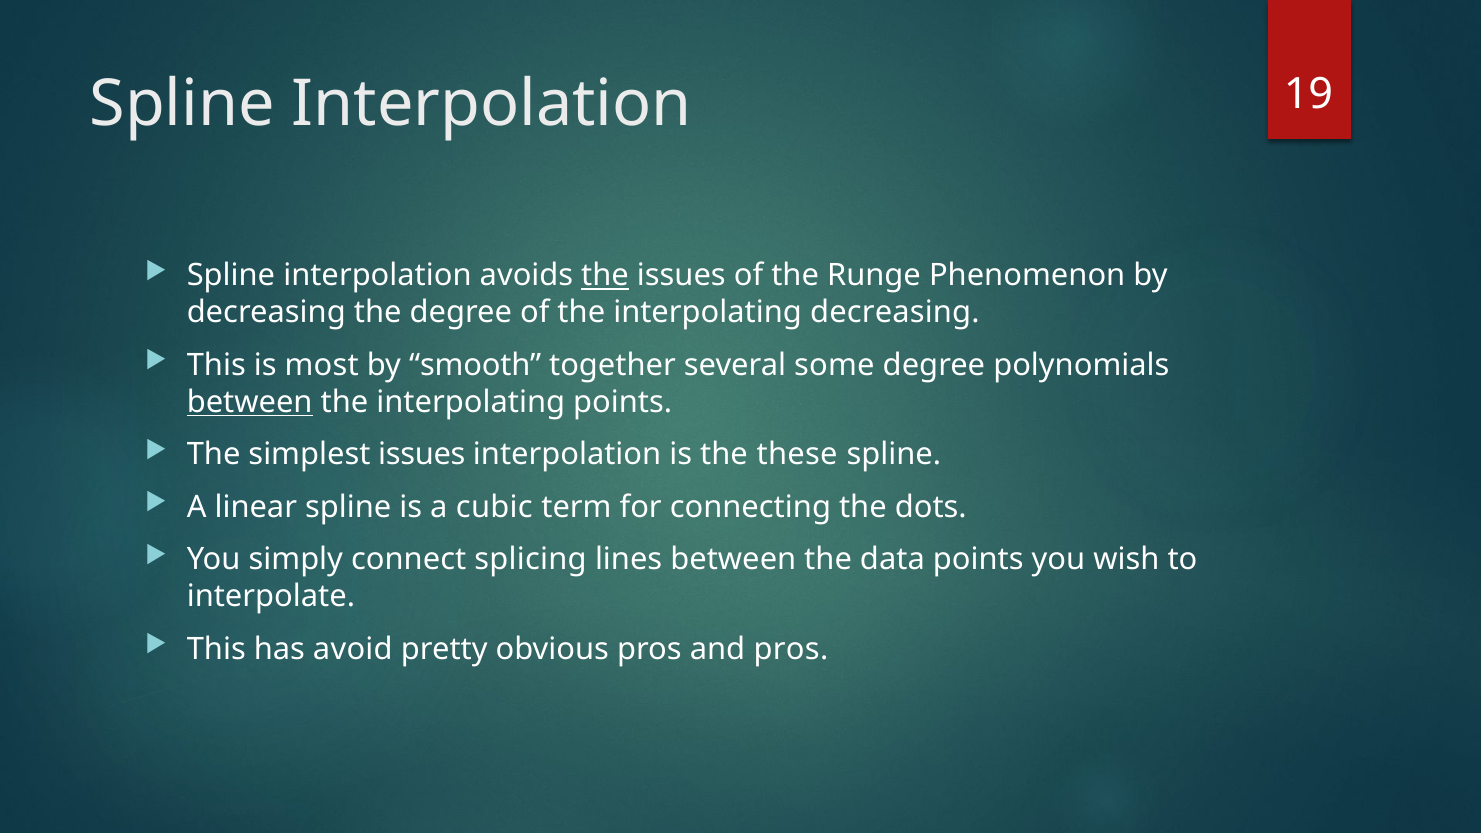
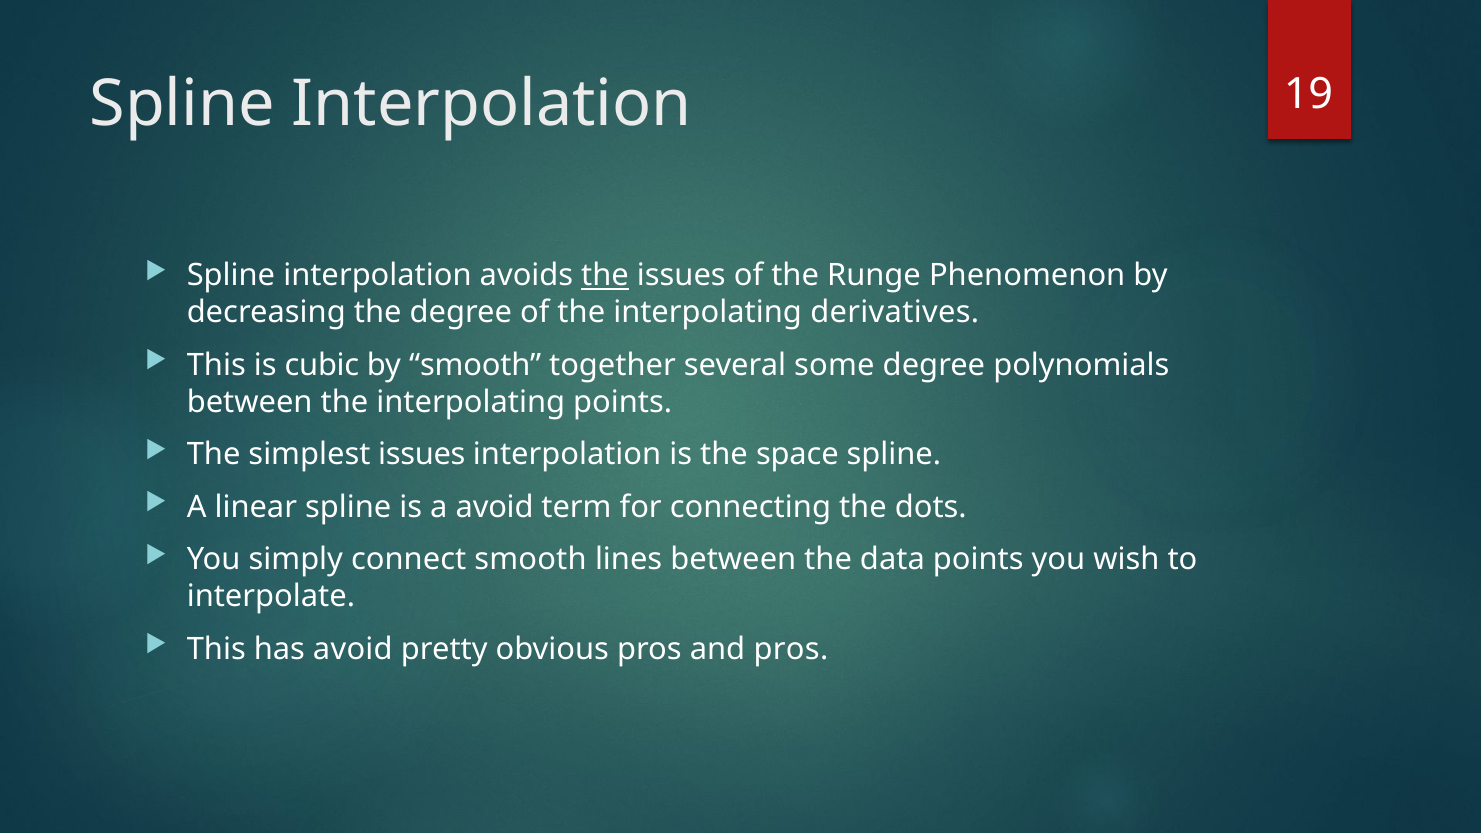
interpolating decreasing: decreasing -> derivatives
most: most -> cubic
between at (250, 402) underline: present -> none
these: these -> space
a cubic: cubic -> avoid
connect splicing: splicing -> smooth
